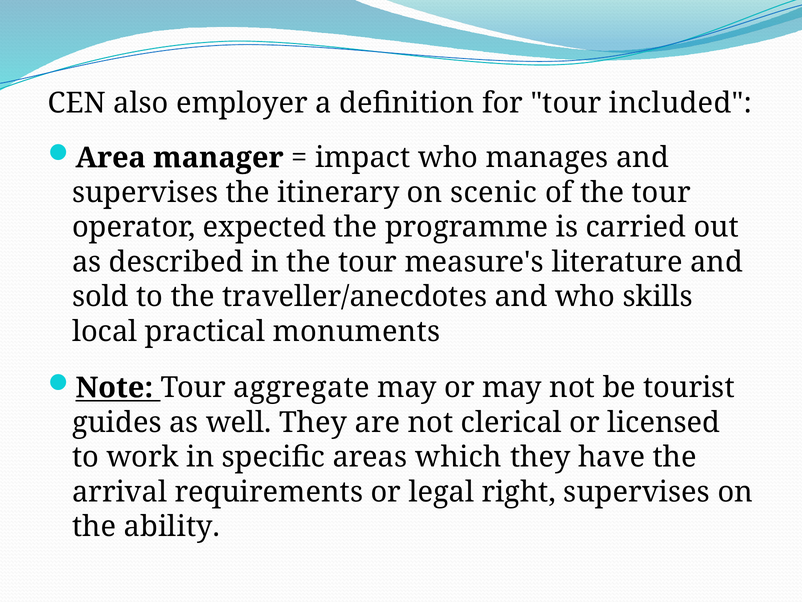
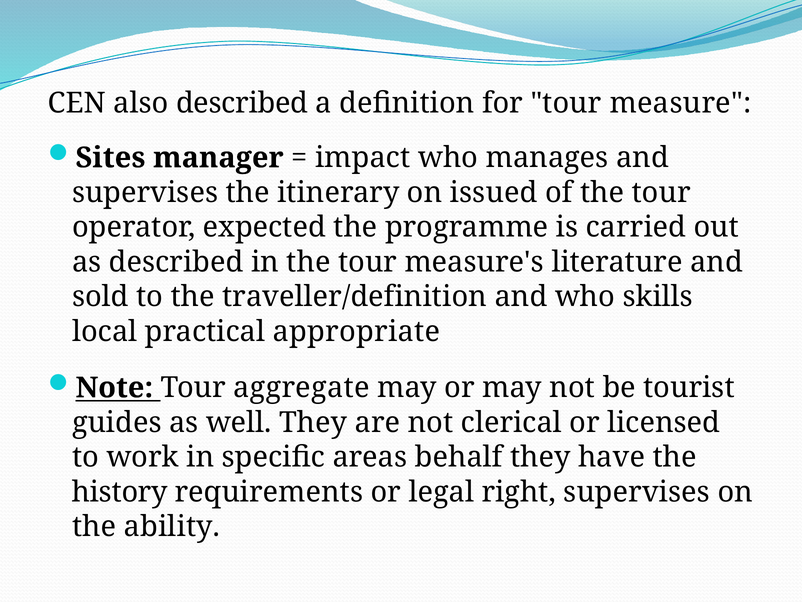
also employer: employer -> described
included: included -> measure
Area: Area -> Sites
scenic: scenic -> issued
traveller/anecdotes: traveller/anecdotes -> traveller/definition
monuments: monuments -> appropriate
which: which -> behalf
arrival: arrival -> history
